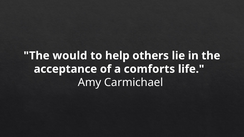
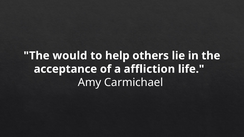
comforts: comforts -> affliction
